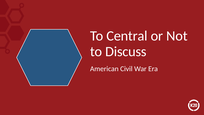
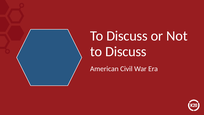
Central at (127, 36): Central -> Discuss
